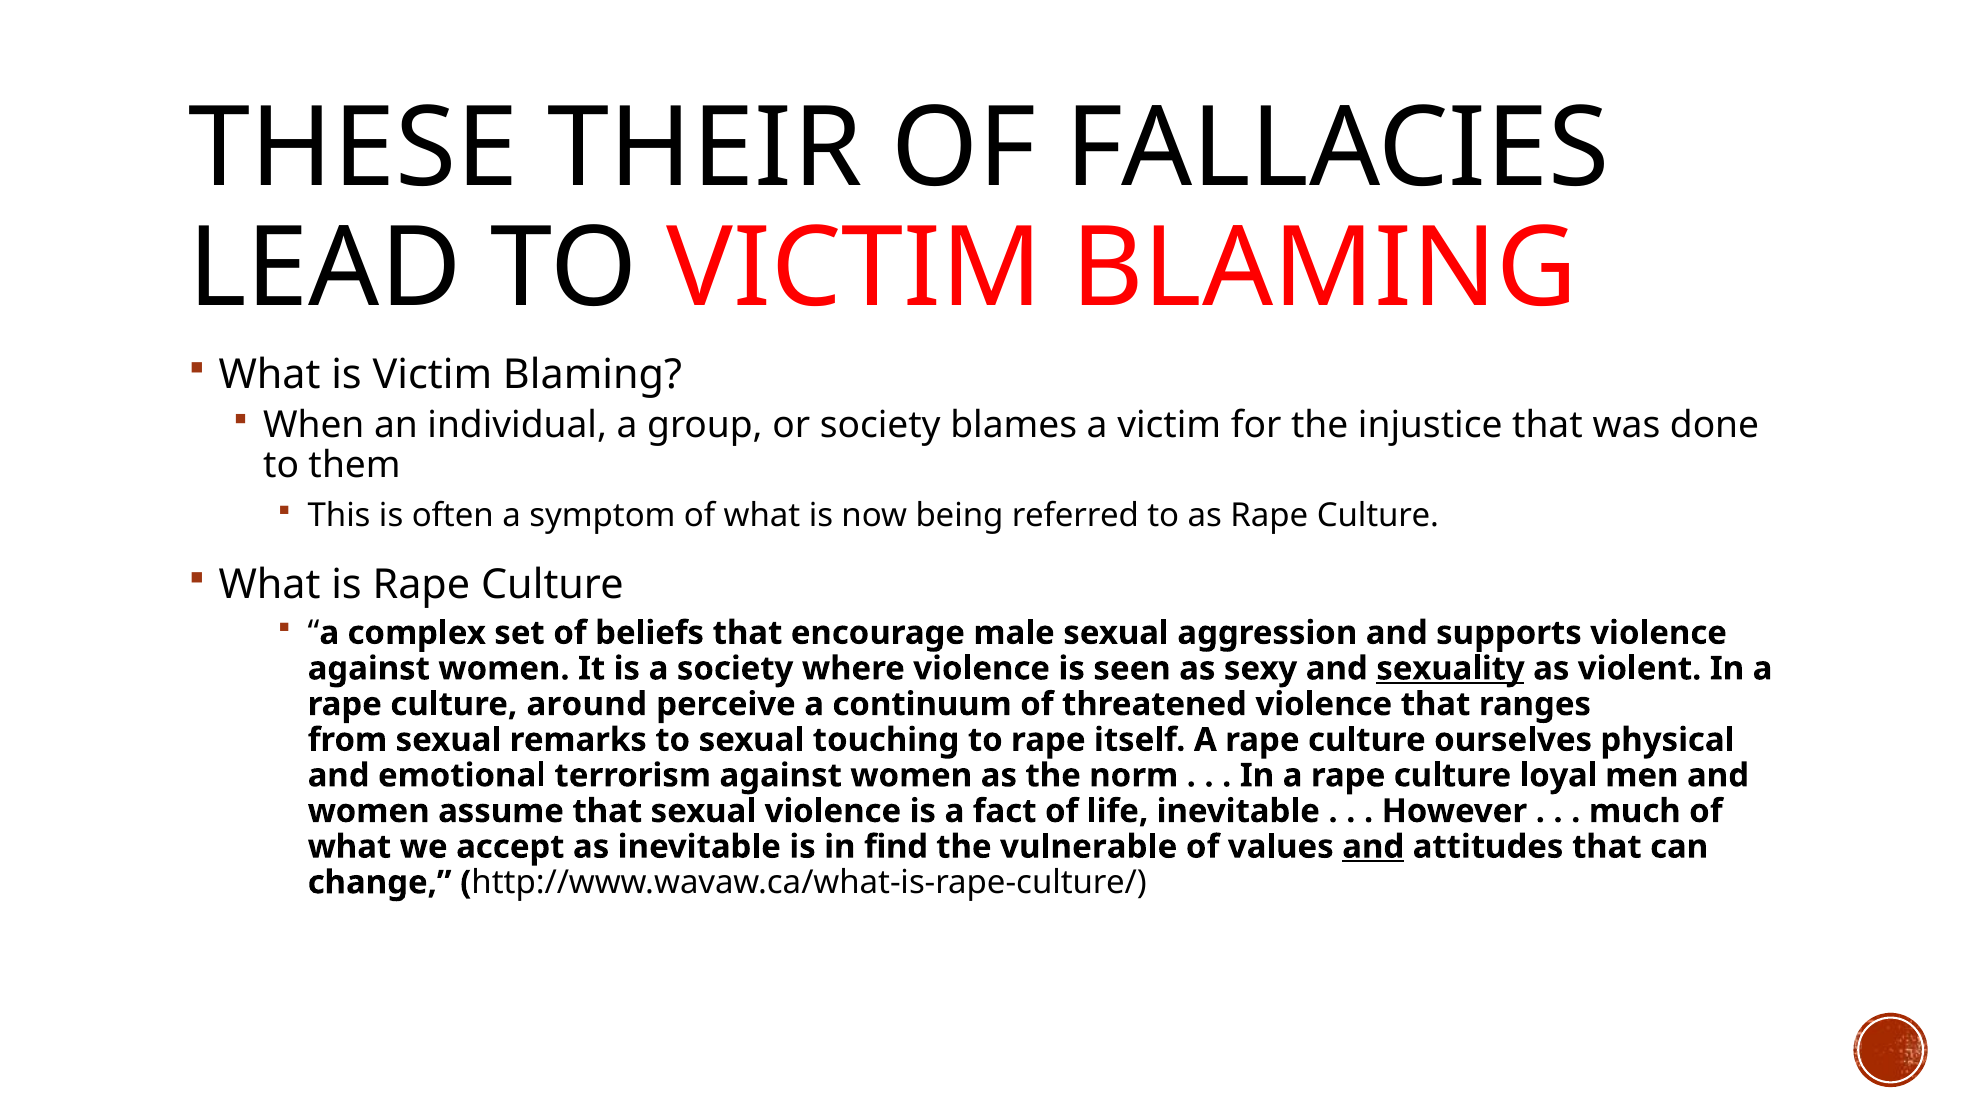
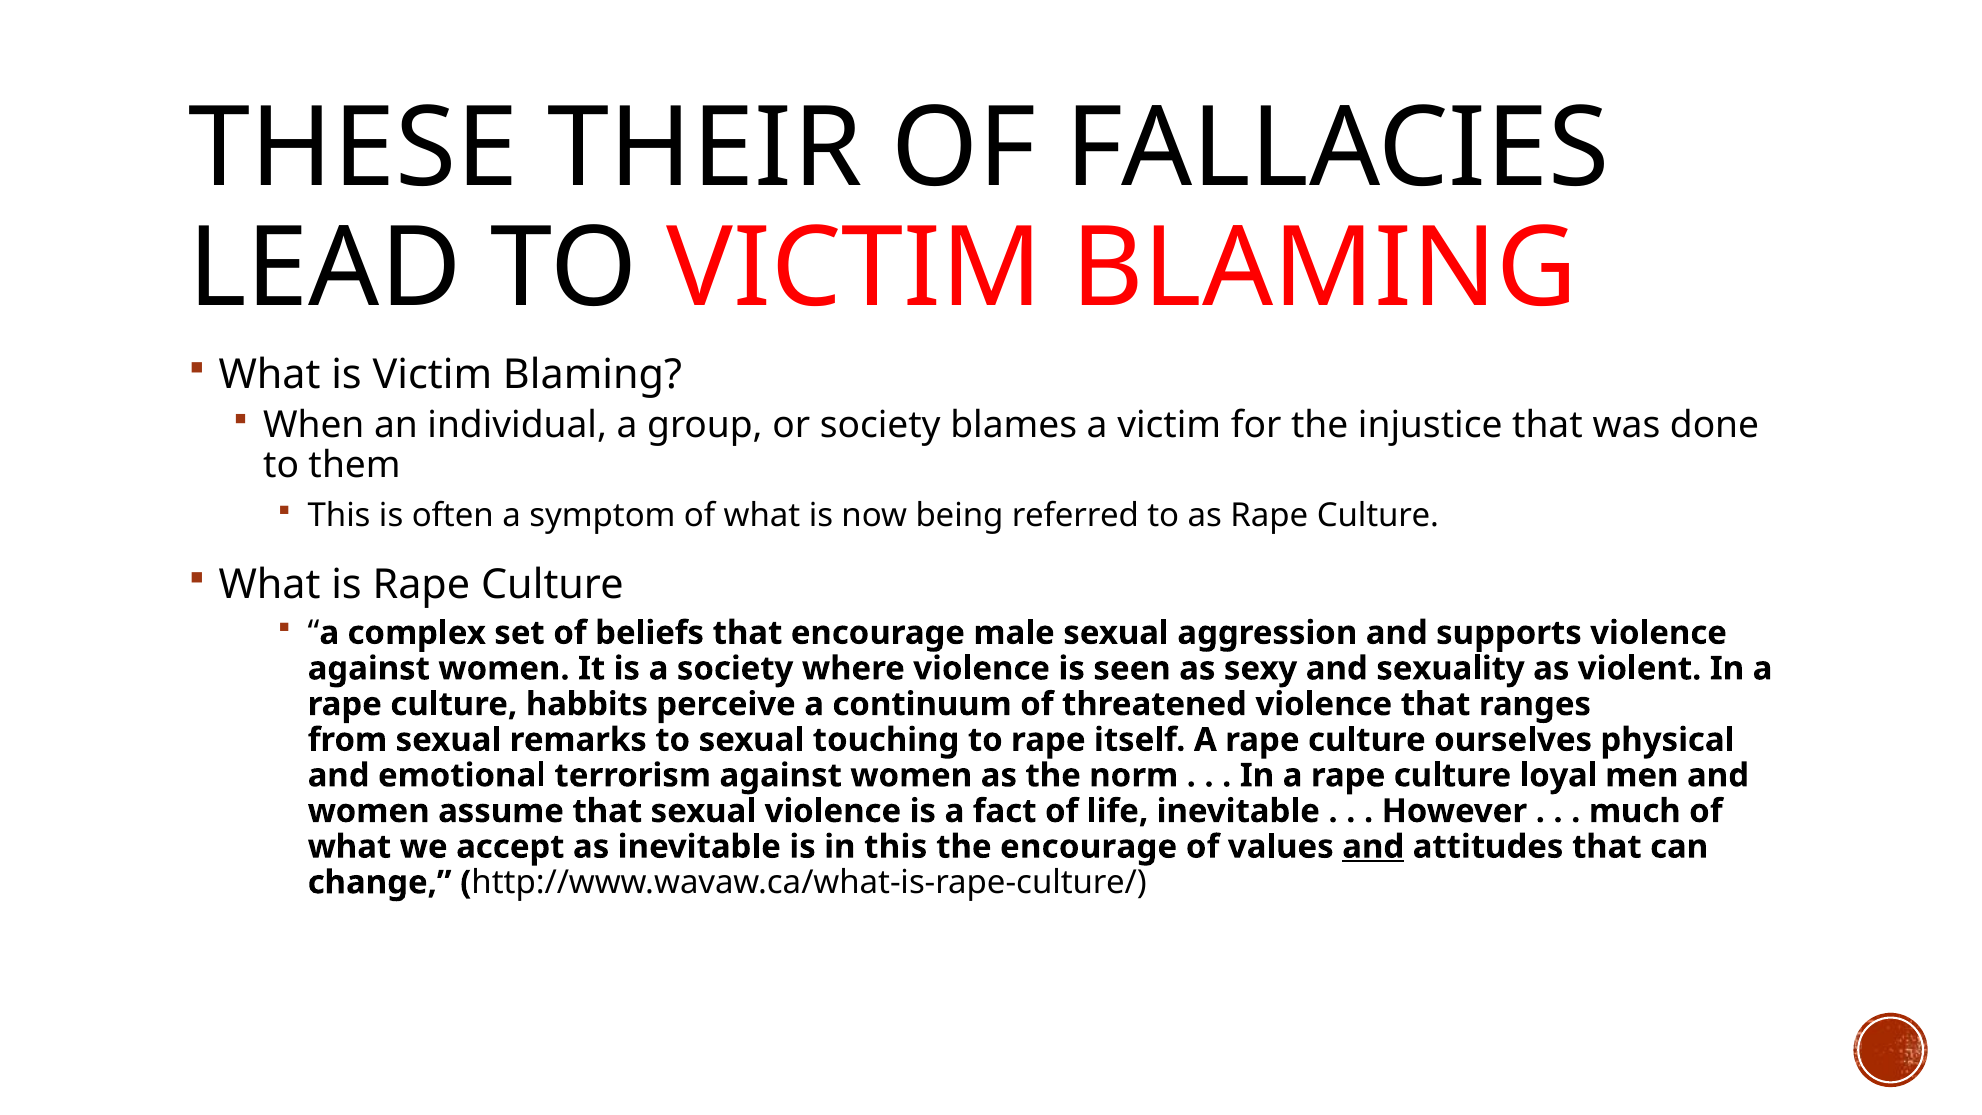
sexuality underline: present -> none
around: around -> habbits
in find: find -> this
the vulnerable: vulnerable -> encourage
